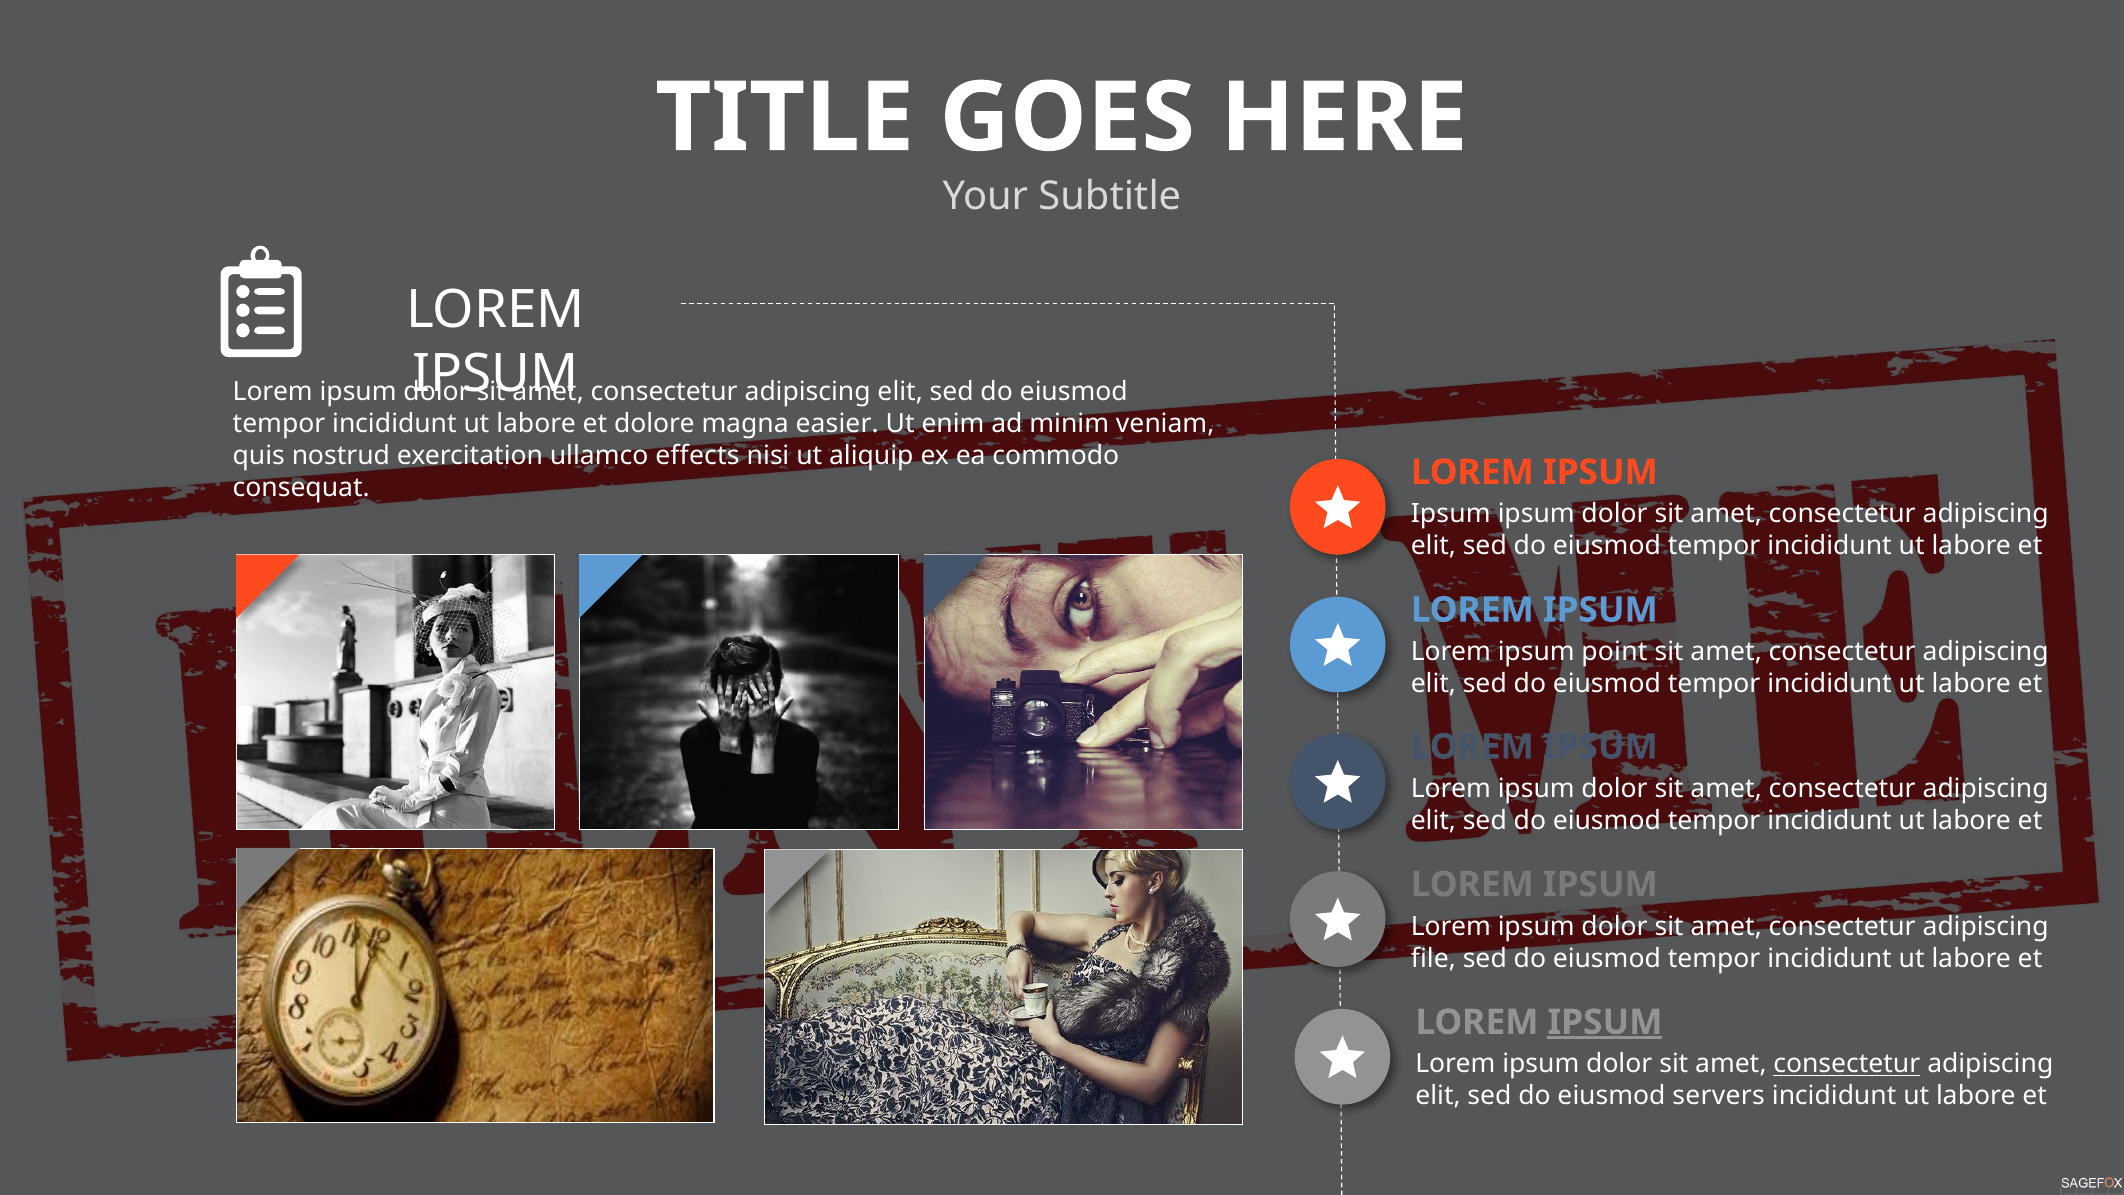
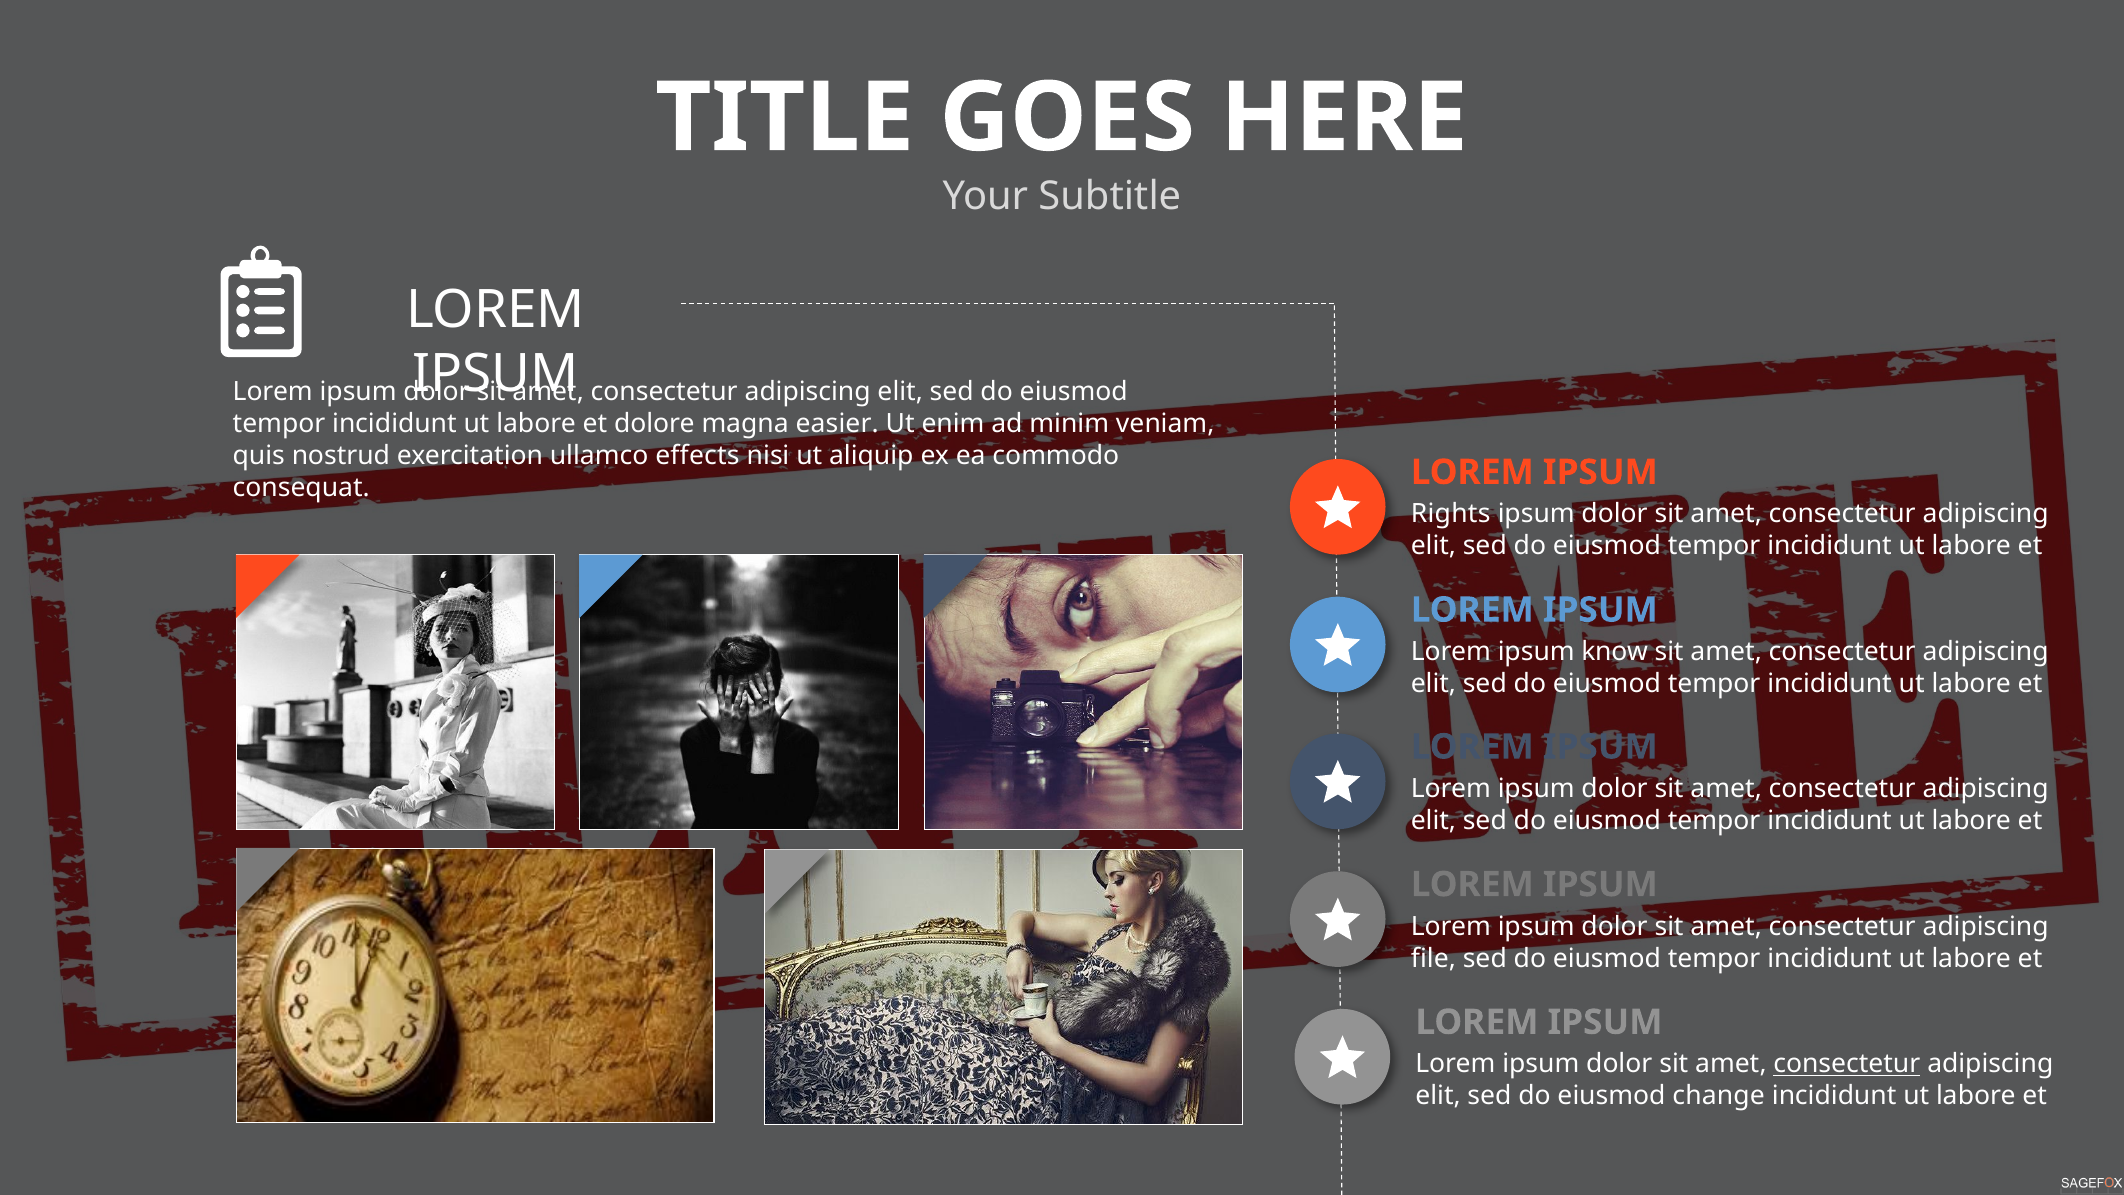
Ipsum at (1451, 514): Ipsum -> Rights
point: point -> know
IPSUM at (1605, 1022) underline: present -> none
servers: servers -> change
